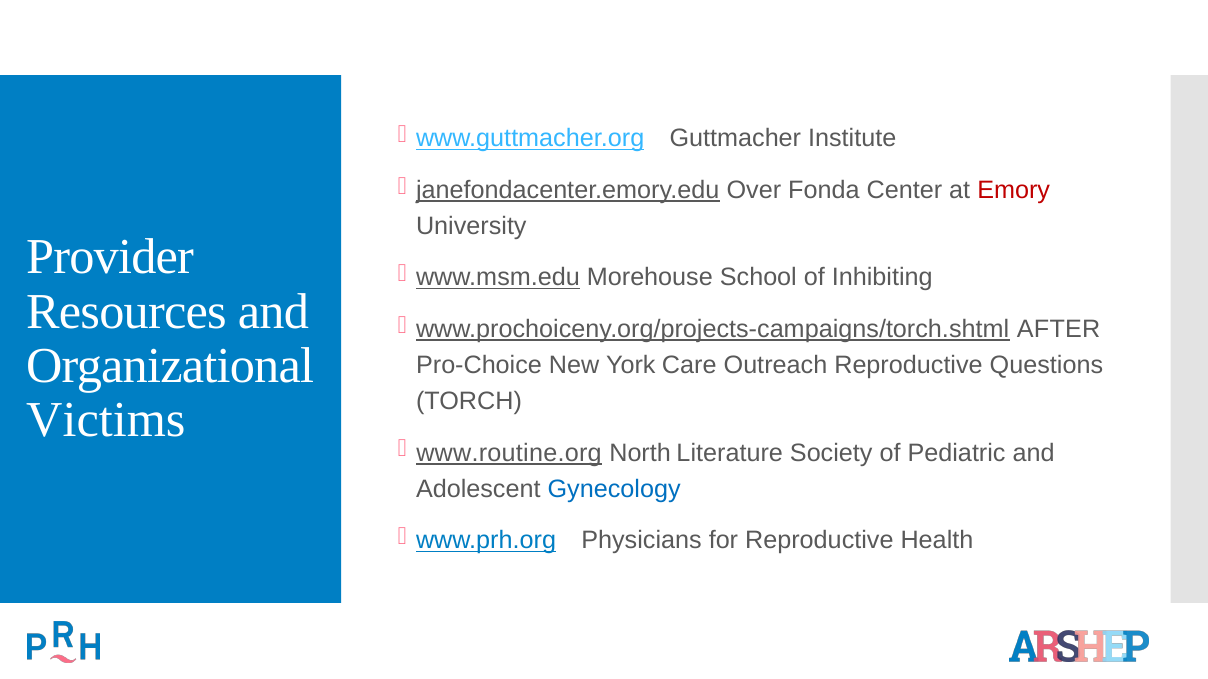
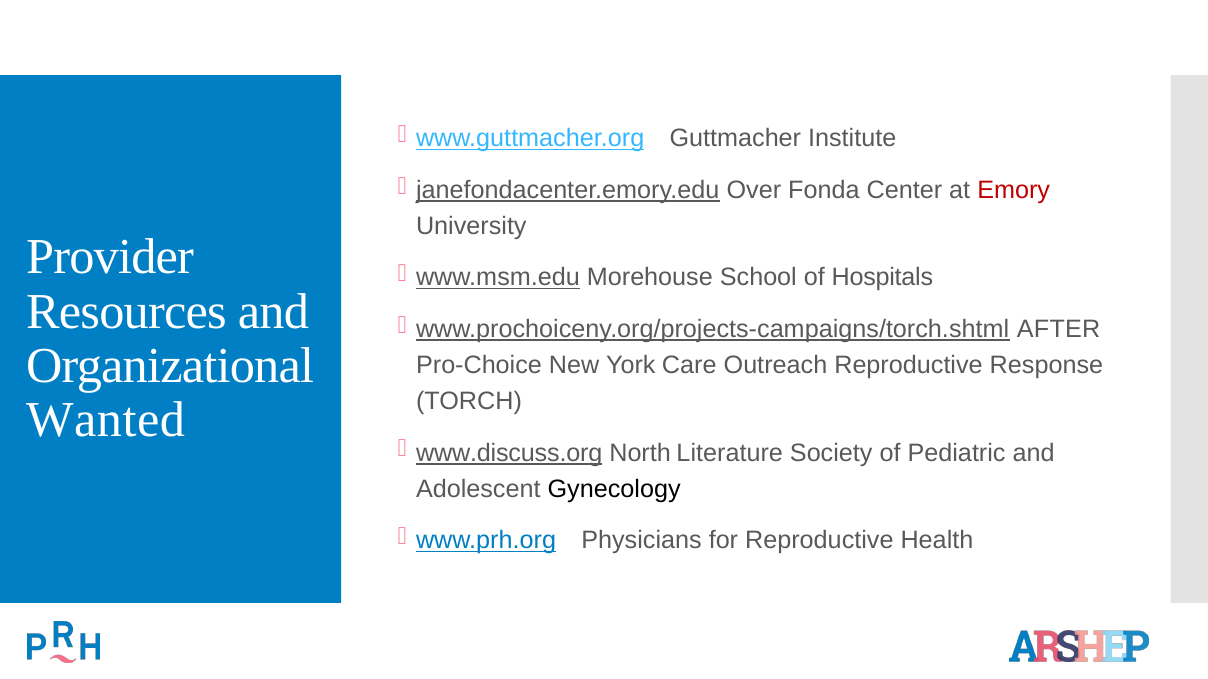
Inhibiting: Inhibiting -> Hospitals
Questions: Questions -> Response
Victims: Victims -> Wanted
www.routine.org: www.routine.org -> www.discuss.org
Gynecology colour: blue -> black
